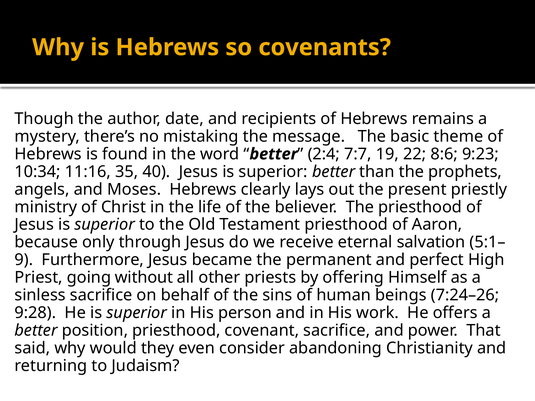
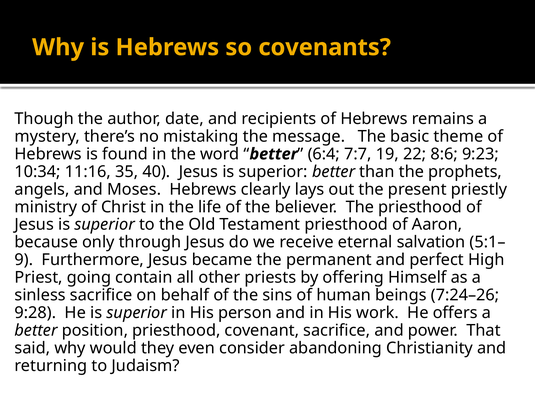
2:4: 2:4 -> 6:4
without: without -> contain
